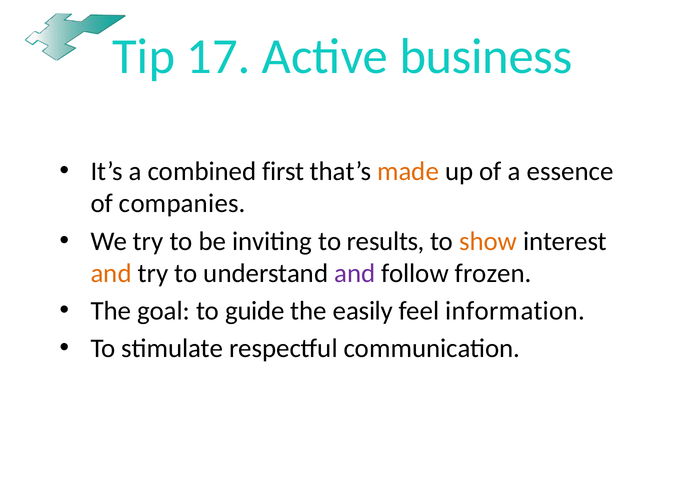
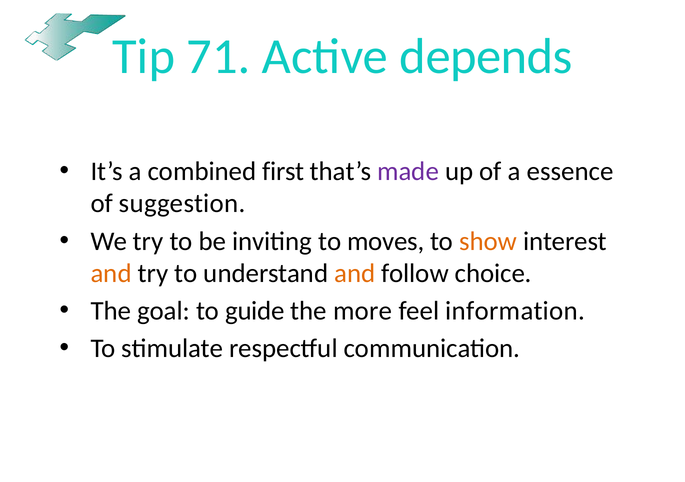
17: 17 -> 71
business: business -> depends
made colour: orange -> purple
companies: companies -> suggestion
results: results -> moves
and at (355, 274) colour: purple -> orange
frozen: frozen -> choice
easily: easily -> more
